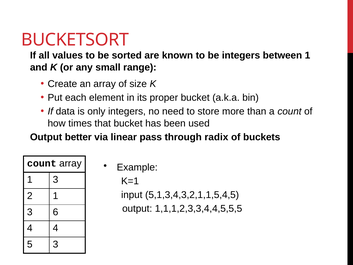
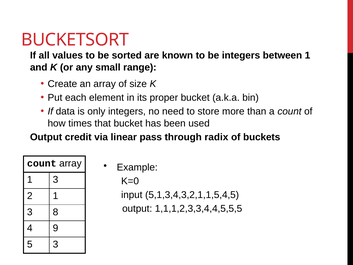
better: better -> credit
K=1: K=1 -> K=0
6: 6 -> 8
4 4: 4 -> 9
